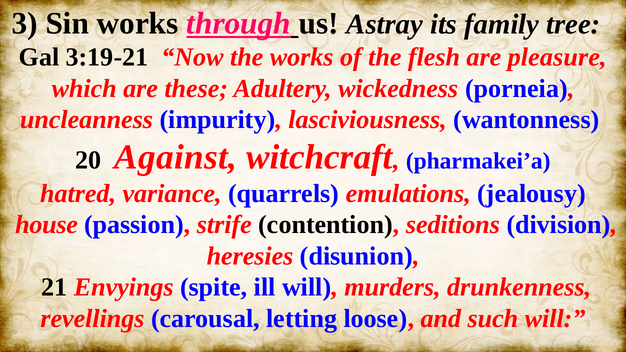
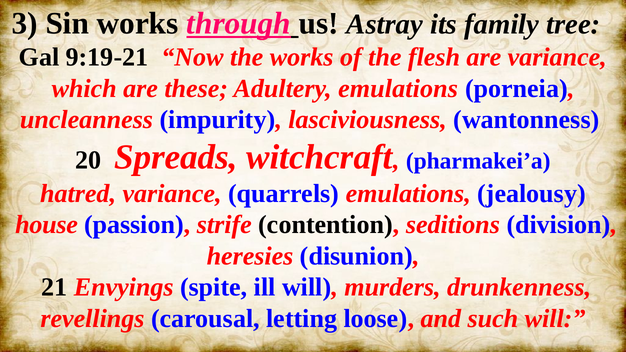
3:19-21: 3:19-21 -> 9:19-21
are pleasure: pleasure -> variance
Adultery wickedness: wickedness -> emulations
Against: Against -> Spreads
